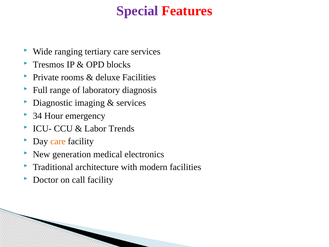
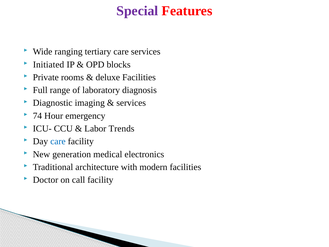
Tresmos: Tresmos -> Initiated
34: 34 -> 74
care at (58, 141) colour: orange -> blue
